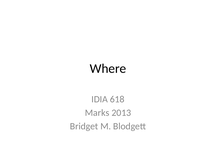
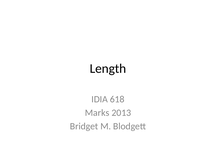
Where: Where -> Length
